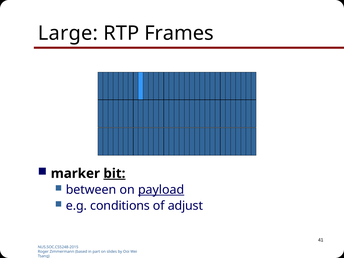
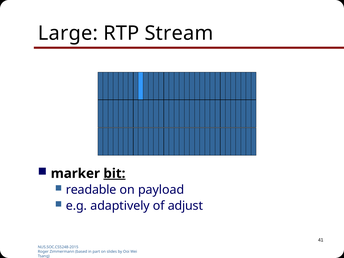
Frames: Frames -> Stream
between: between -> readable
payload underline: present -> none
conditions: conditions -> adaptively
